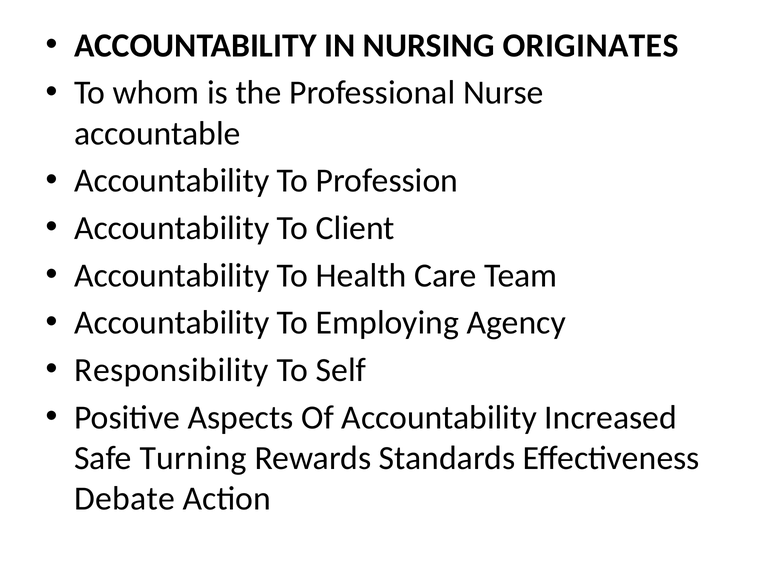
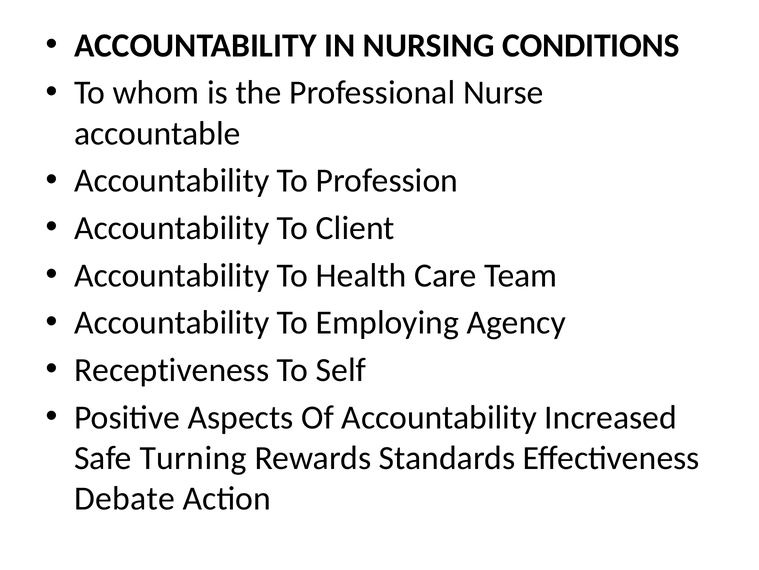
ORIGINATES: ORIGINATES -> CONDITIONS
Responsibility: Responsibility -> Receptiveness
